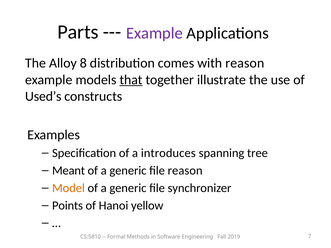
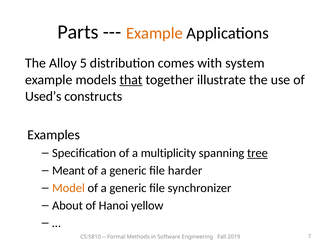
Example at (154, 33) colour: purple -> orange
8: 8 -> 5
with reason: reason -> system
introduces: introduces -> multiplicity
tree underline: none -> present
file reason: reason -> harder
Points: Points -> About
